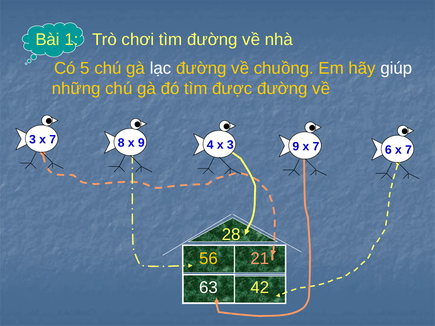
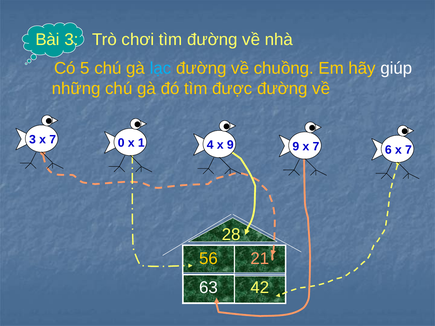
Bài 1: 1 -> 3
lạc colour: white -> light blue
8: 8 -> 0
x 9: 9 -> 1
x 3: 3 -> 9
